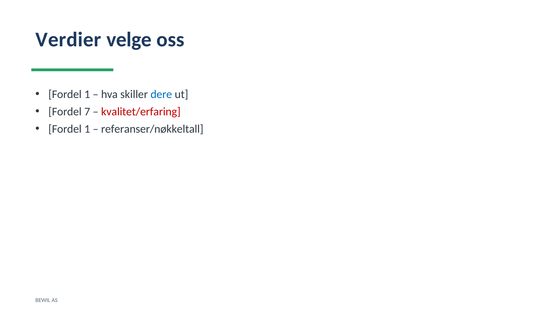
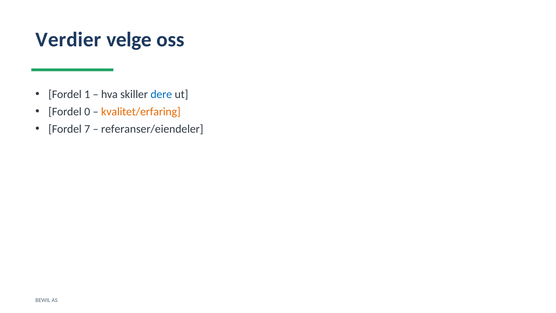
7: 7 -> 0
kvalitet/erfaring colour: red -> orange
1 at (87, 129): 1 -> 7
referanser/nøkkeltall: referanser/nøkkeltall -> referanser/eiendeler
